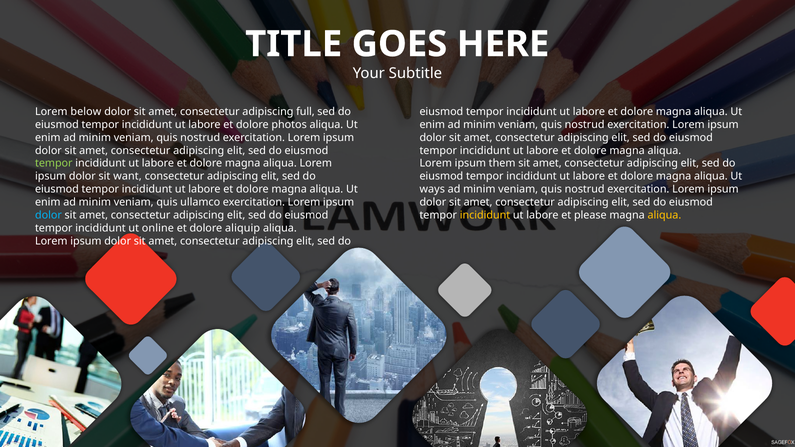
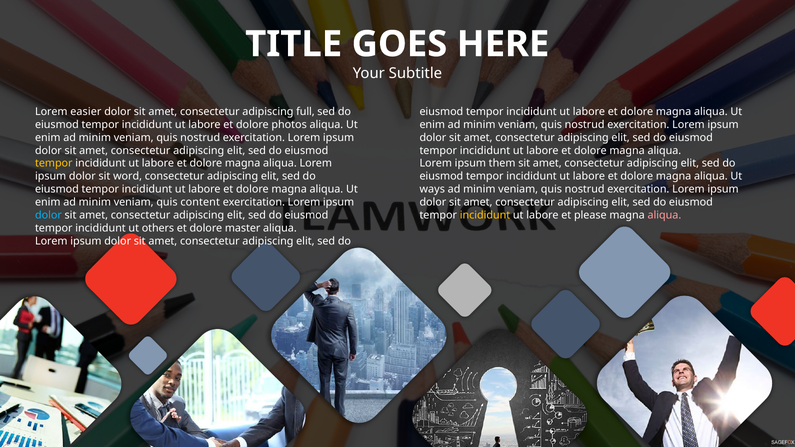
below: below -> easier
tempor at (54, 164) colour: light green -> yellow
want: want -> word
ullamco: ullamco -> content
aliqua at (664, 215) colour: yellow -> pink
online: online -> others
aliquip: aliquip -> master
